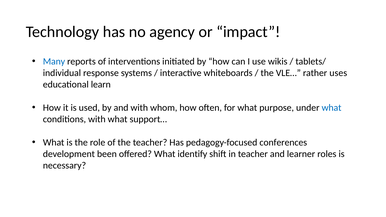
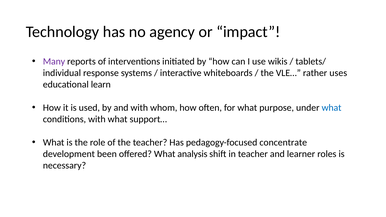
Many colour: blue -> purple
conferences: conferences -> concentrate
identify: identify -> analysis
